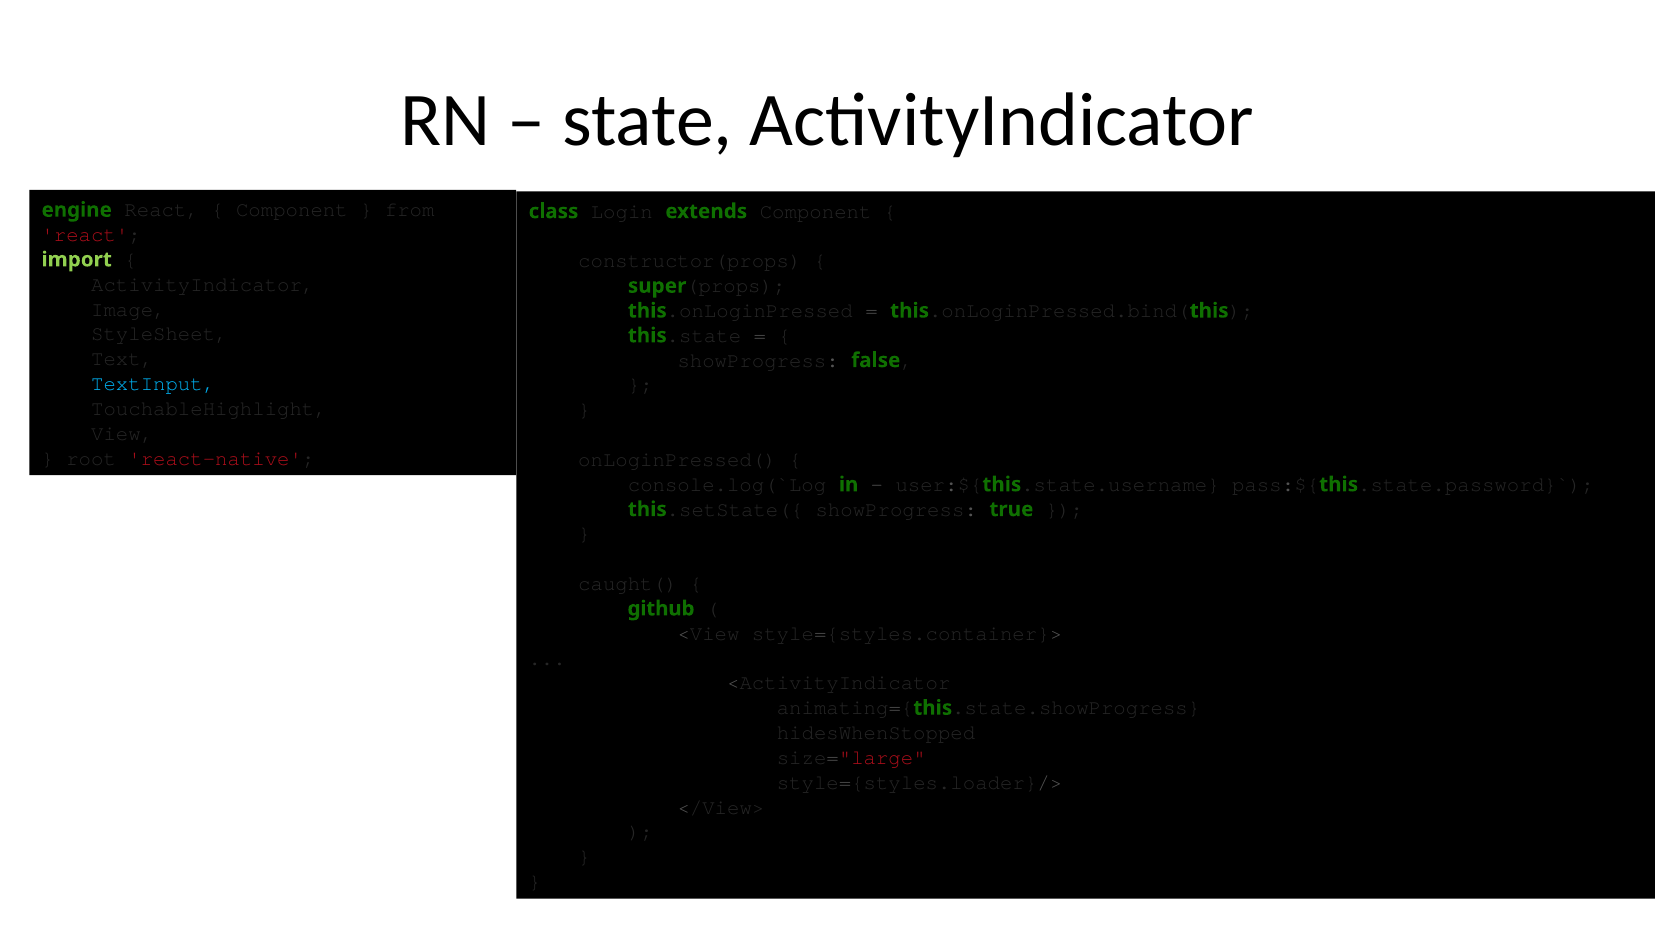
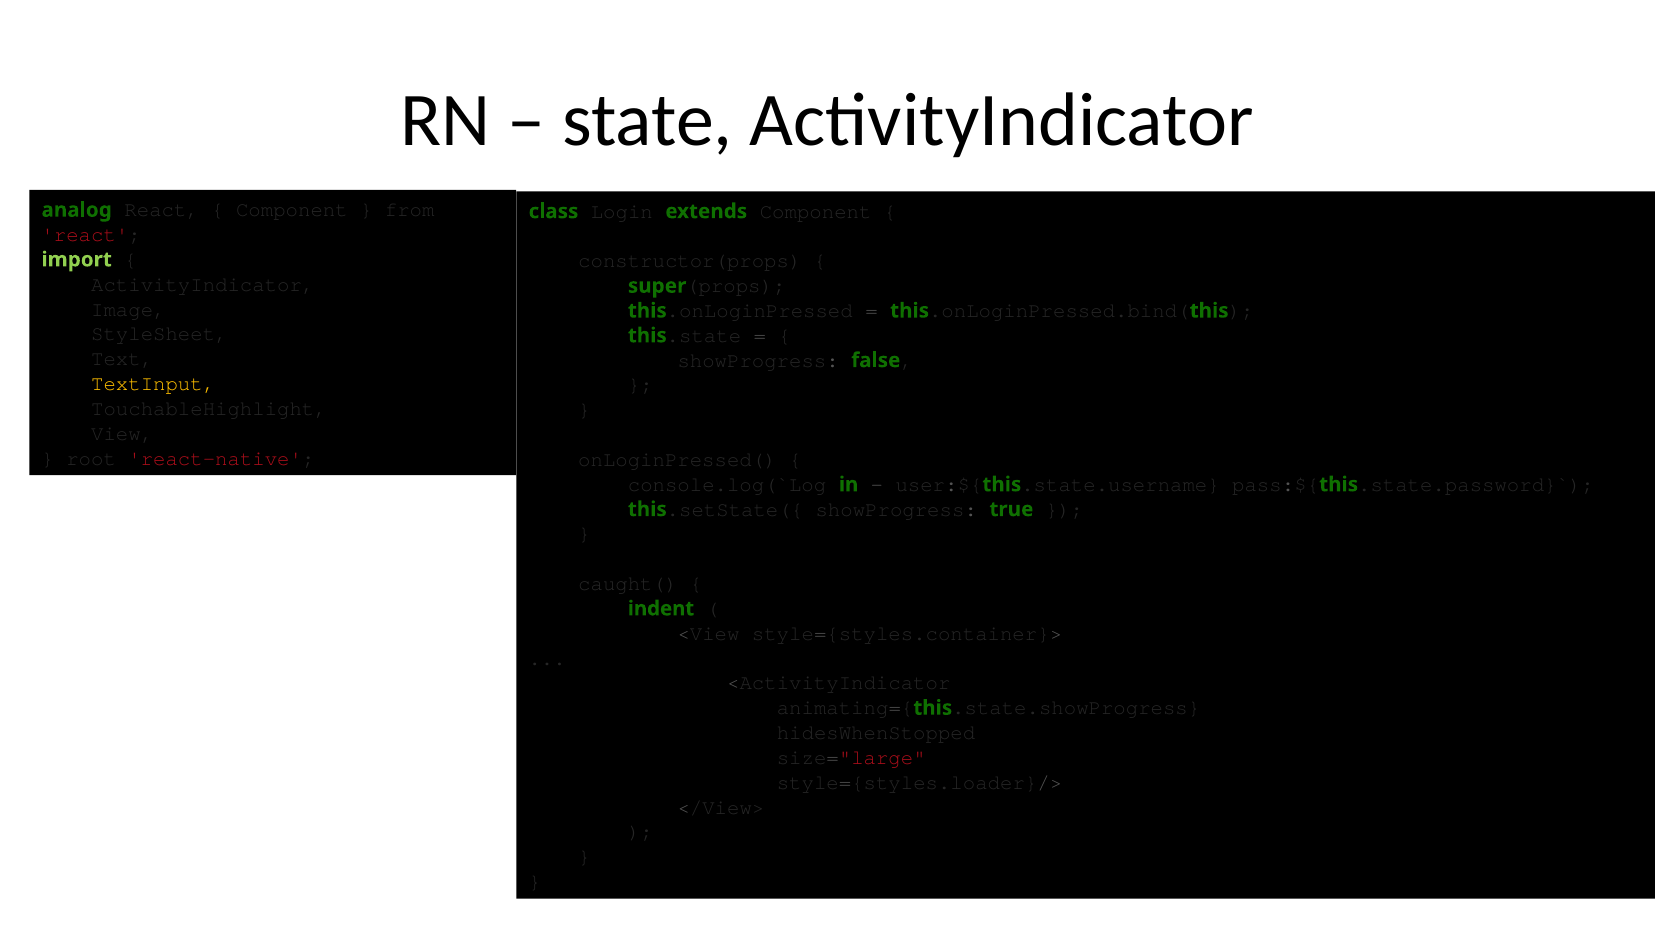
engine: engine -> analog
TextInput colour: light blue -> yellow
github: github -> indent
